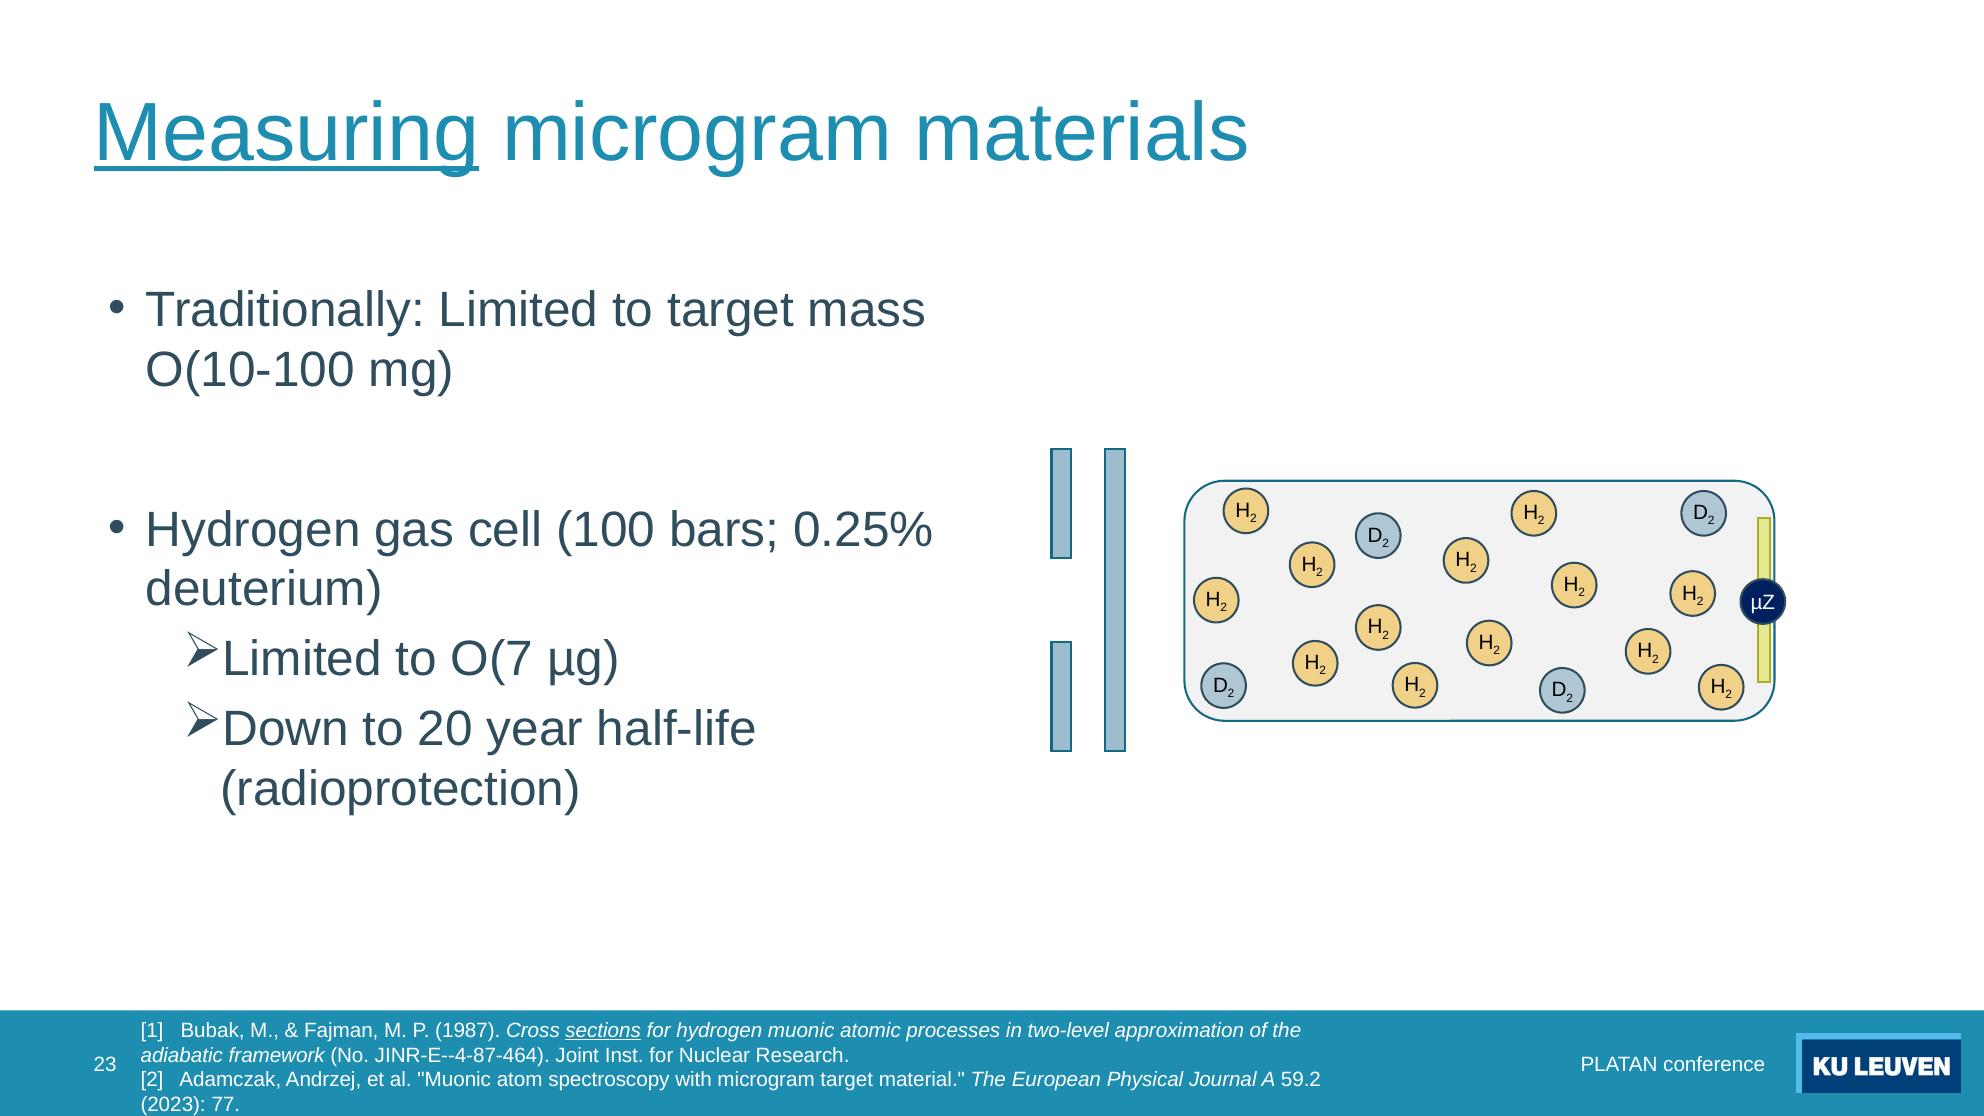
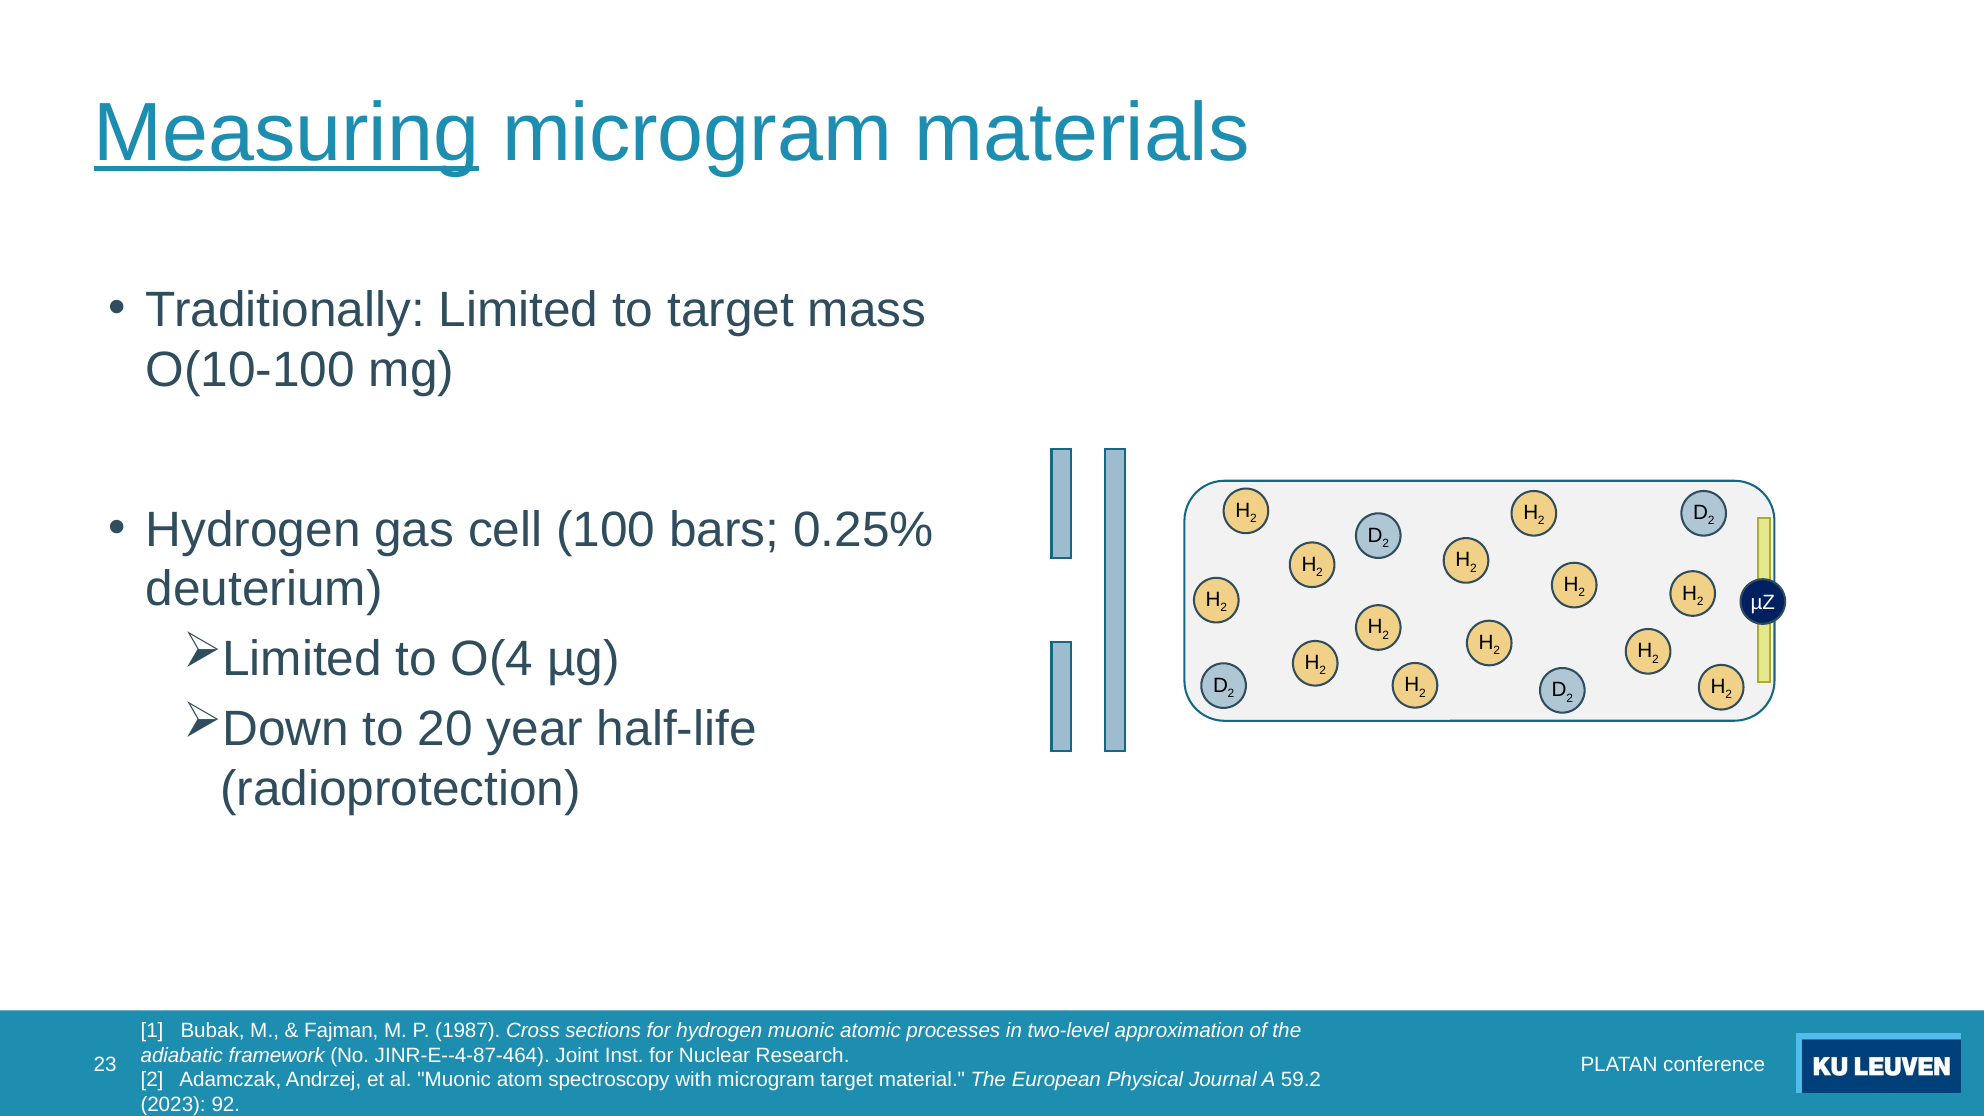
O(7: O(7 -> O(4
sections underline: present -> none
77: 77 -> 92
